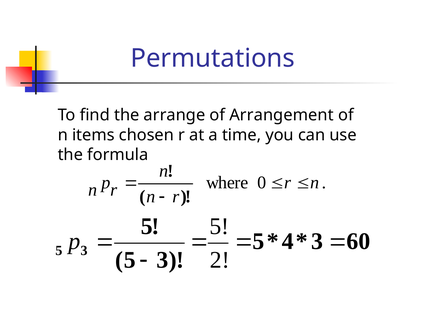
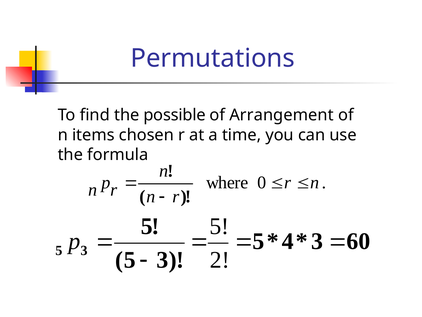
arrange: arrange -> possible
